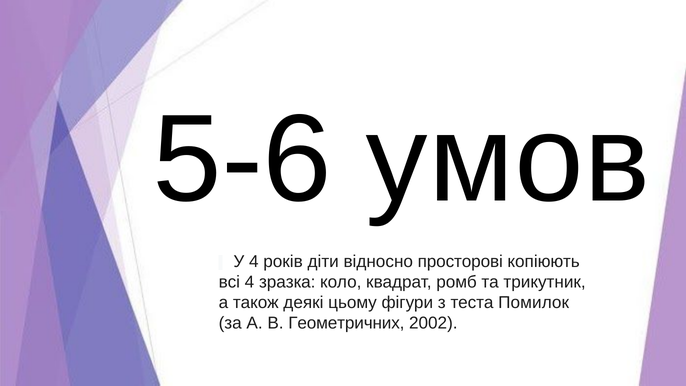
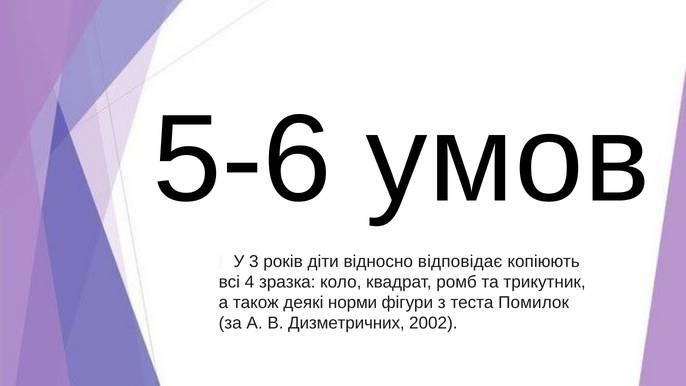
У 4: 4 -> 3
просторові: просторові -> відповідає
цьому: цьому -> норми
Геометричних: Геометричних -> Дизметричних
